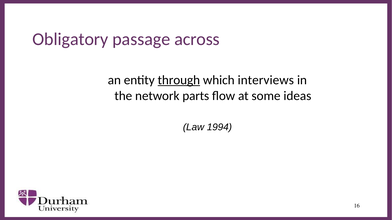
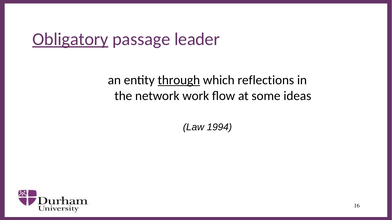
Obligatory underline: none -> present
across: across -> leader
interviews: interviews -> reflections
parts: parts -> work
